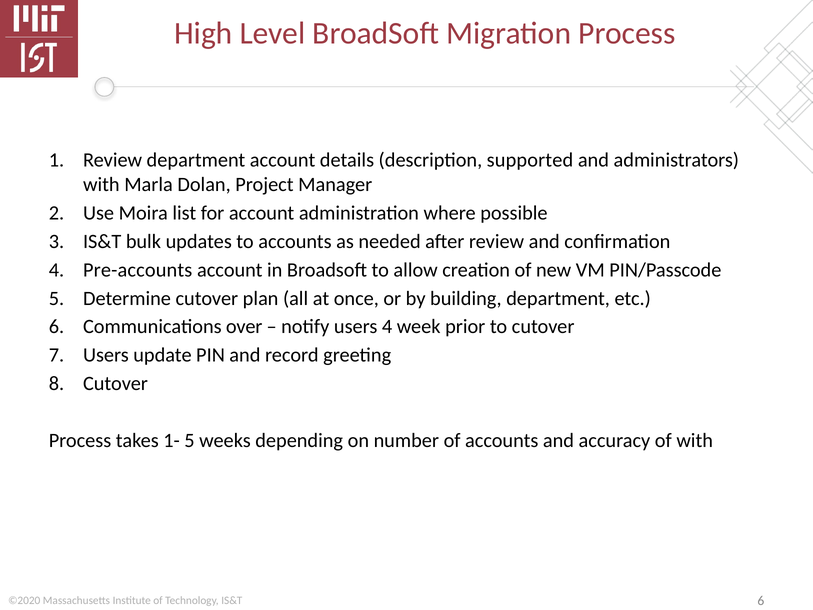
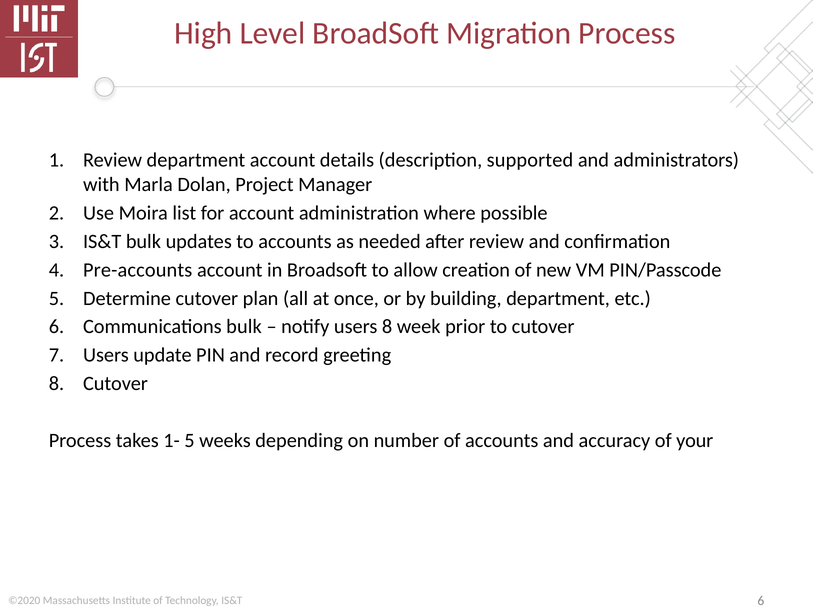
Communications over: over -> bulk
users 4: 4 -> 8
of with: with -> your
